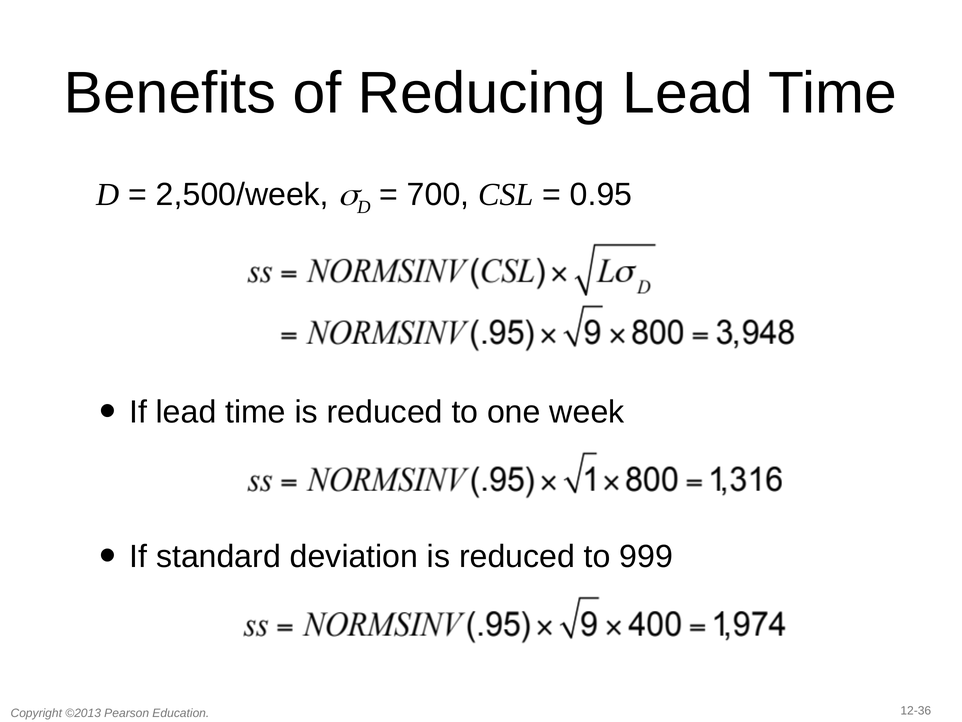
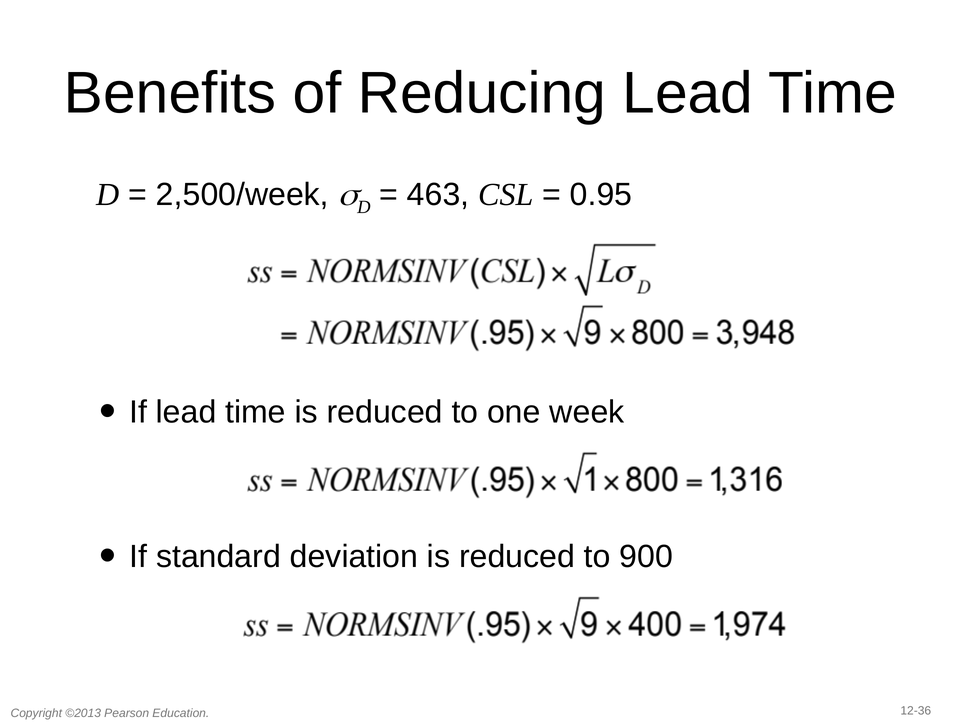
700: 700 -> 463
999: 999 -> 900
